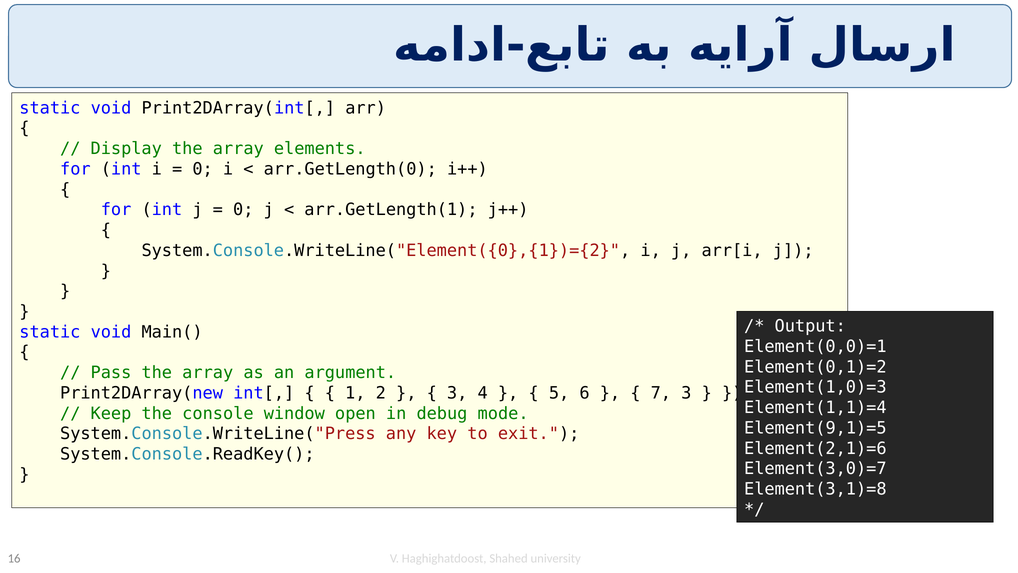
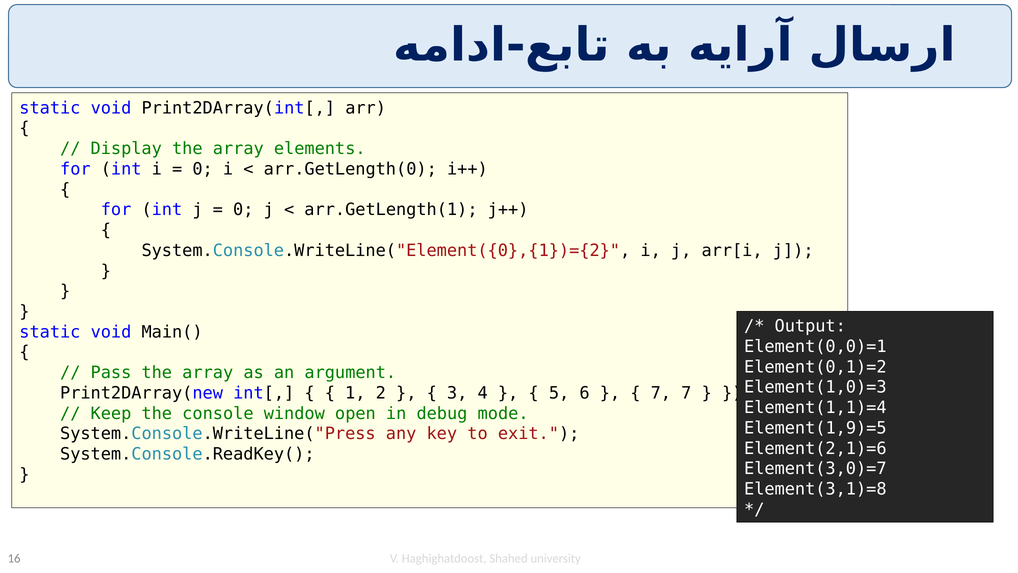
7 3: 3 -> 7
Element(9,1)=5: Element(9,1)=5 -> Element(1,9)=5
